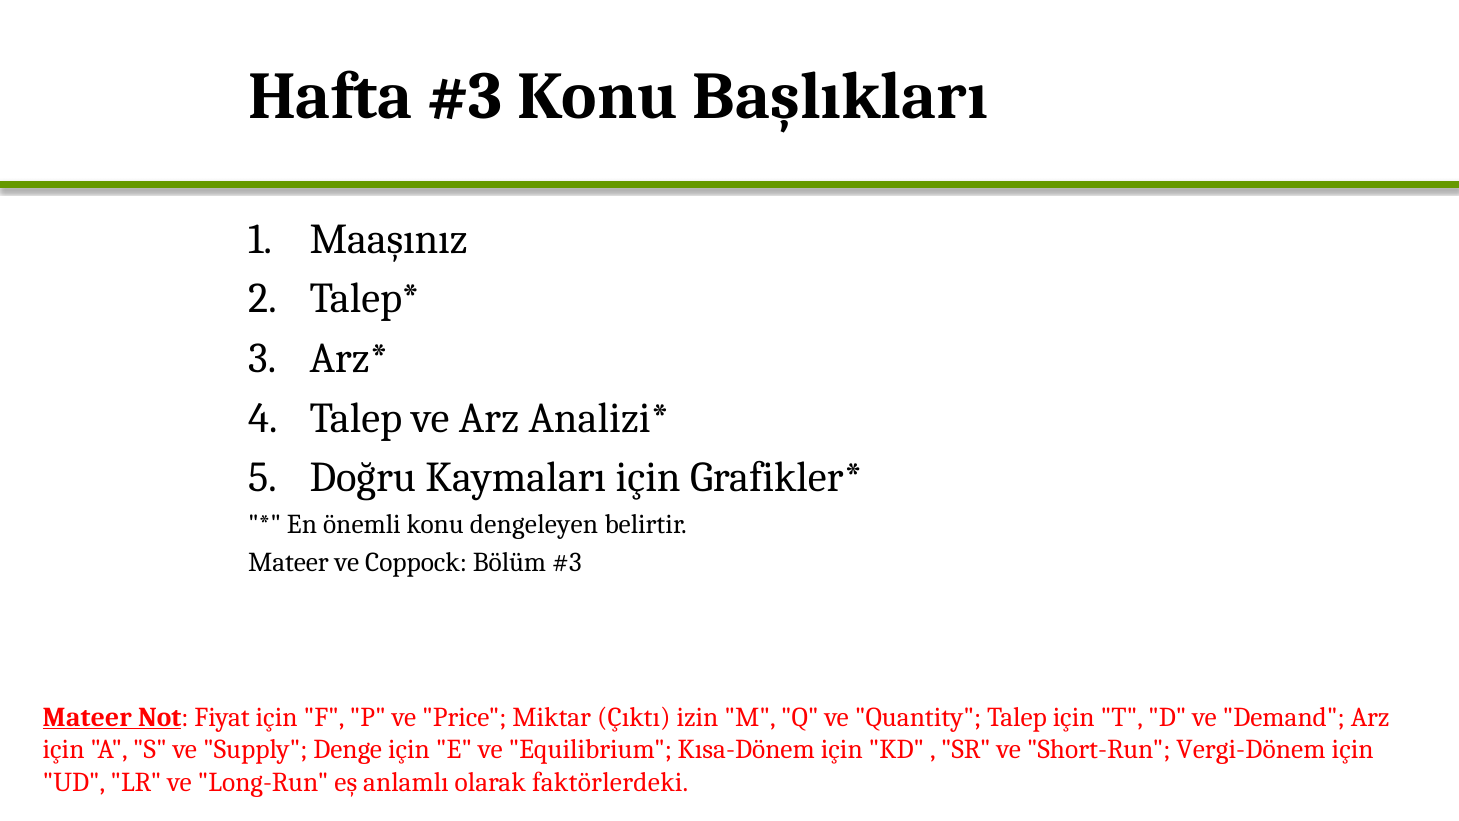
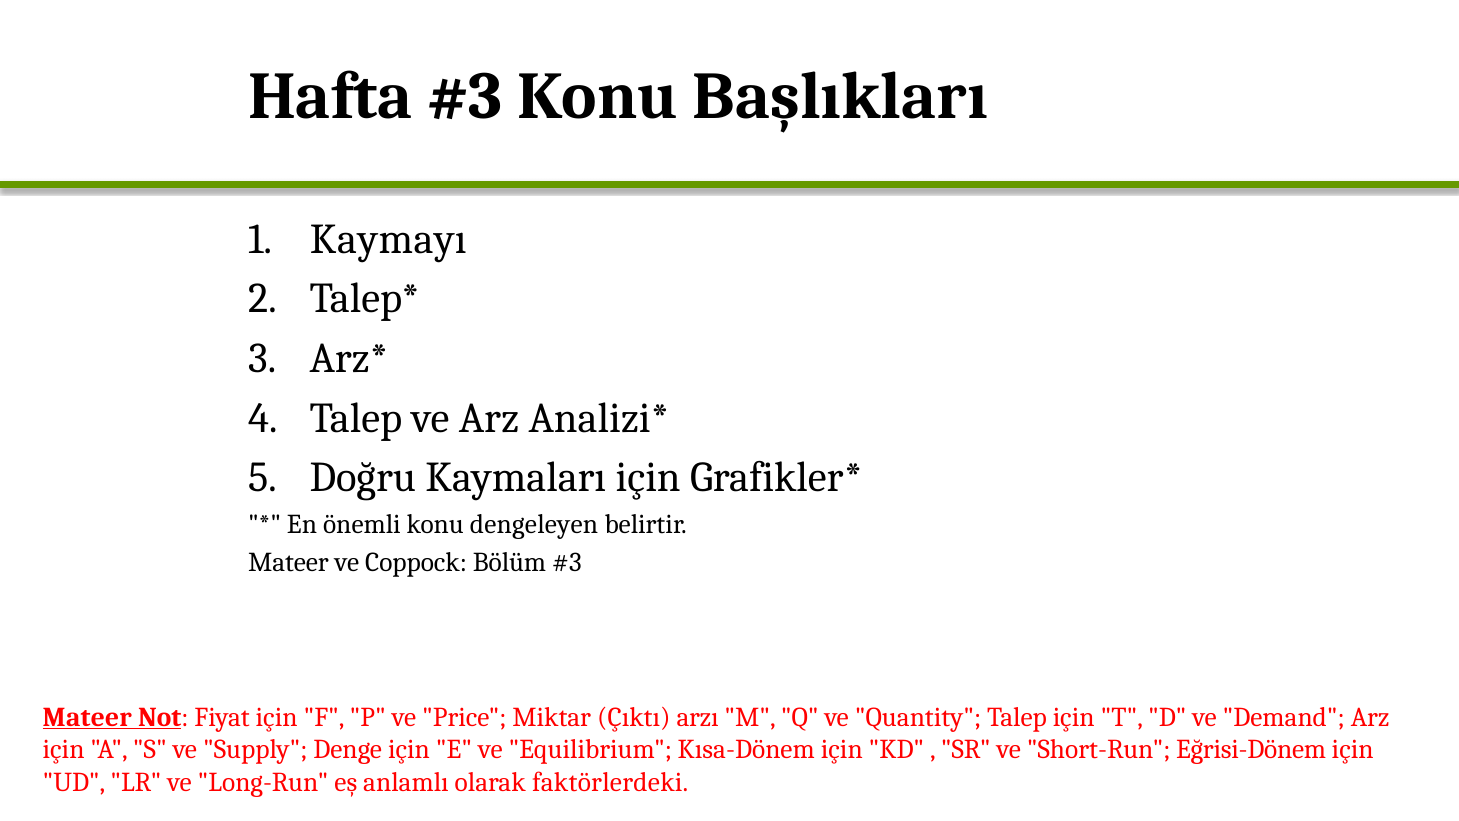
Maaşınız: Maaşınız -> Kaymayı
izin: izin -> arzı
Vergi-Dönem: Vergi-Dönem -> Eğrisi-Dönem
